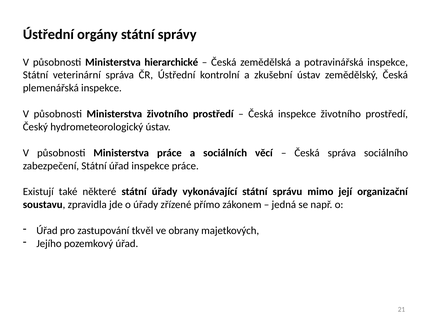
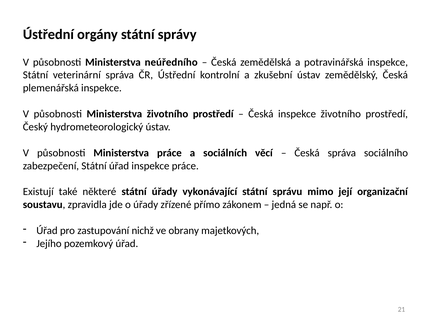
hierarchické: hierarchické -> neúředního
tkvěl: tkvěl -> nichž
